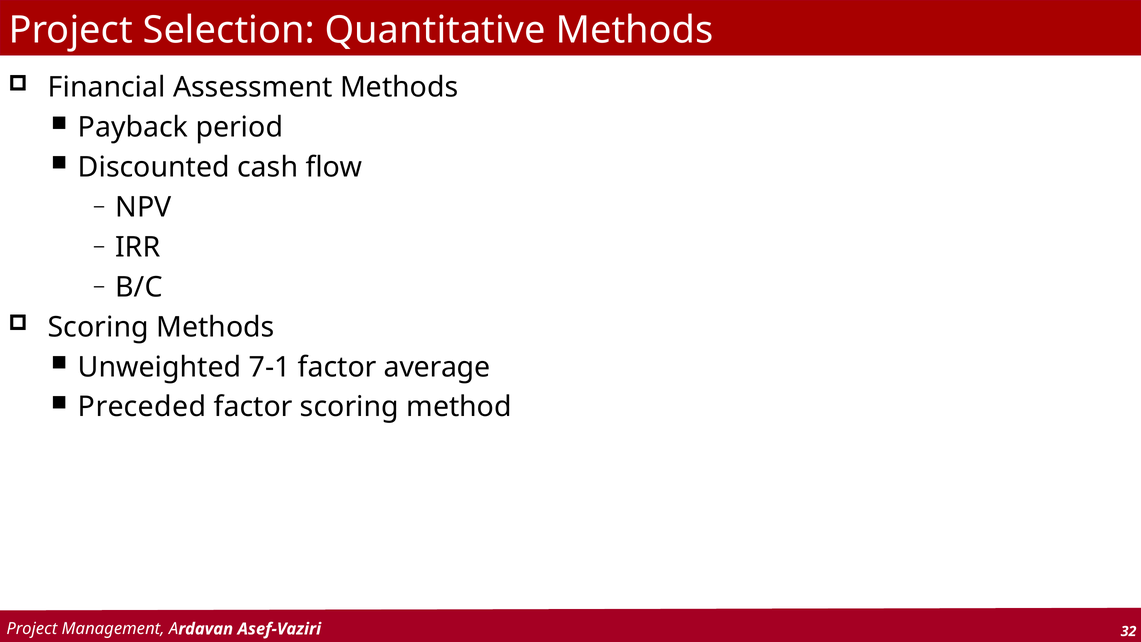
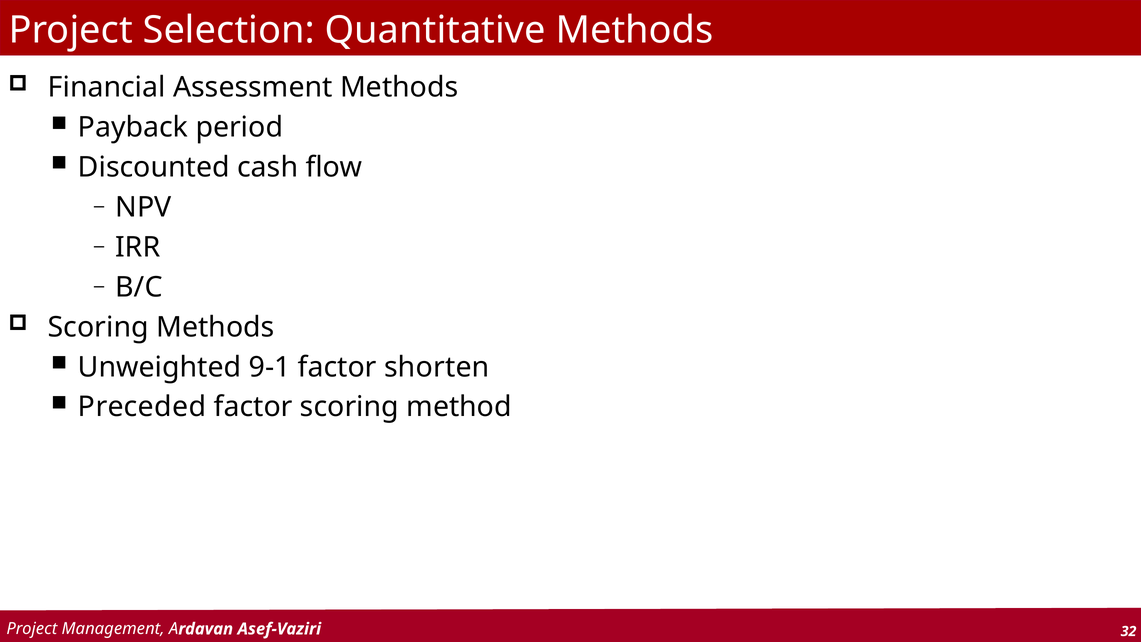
7-1: 7-1 -> 9-1
average: average -> shorten
